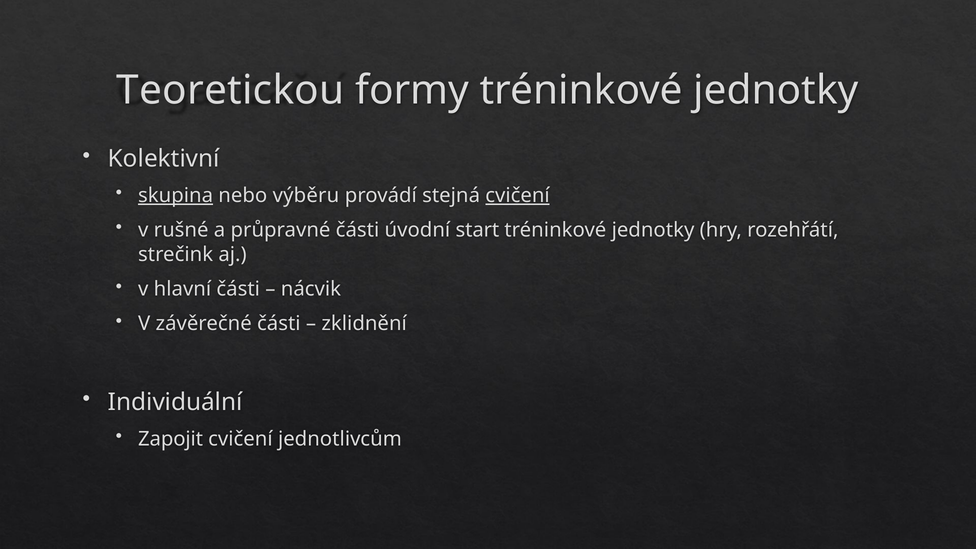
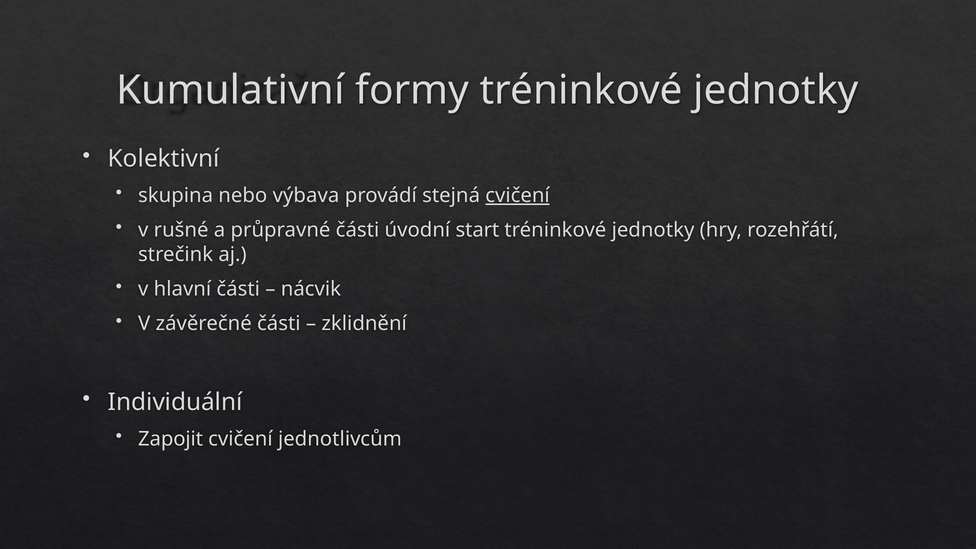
Teoretickou: Teoretickou -> Kumulativní
skupina underline: present -> none
výběru: výběru -> výbava
